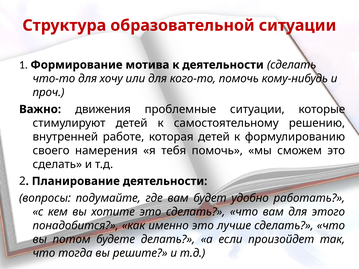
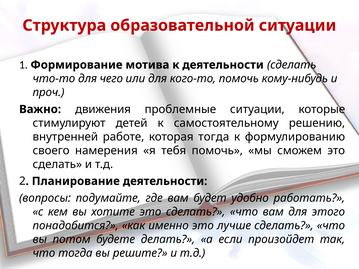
хочу: хочу -> чего
которая детей: детей -> тогда
